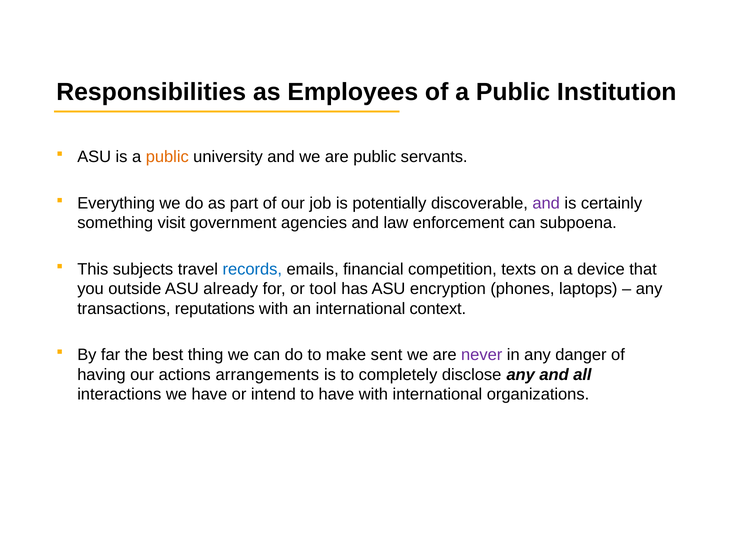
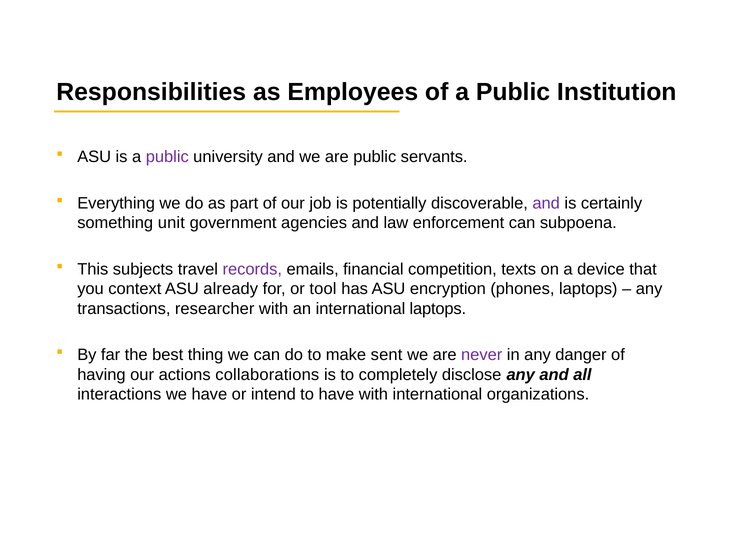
public at (167, 157) colour: orange -> purple
visit: visit -> unit
records colour: blue -> purple
outside: outside -> context
reputations: reputations -> researcher
international context: context -> laptops
arrangements: arrangements -> collaborations
